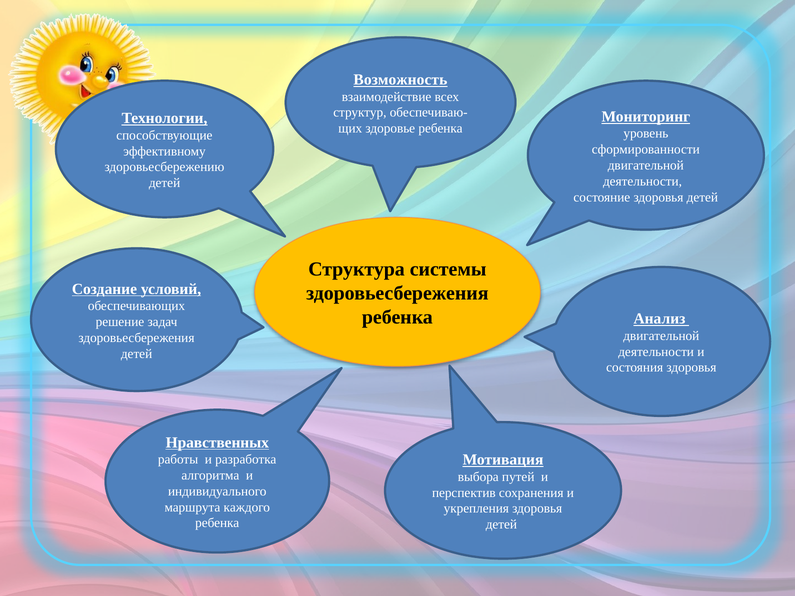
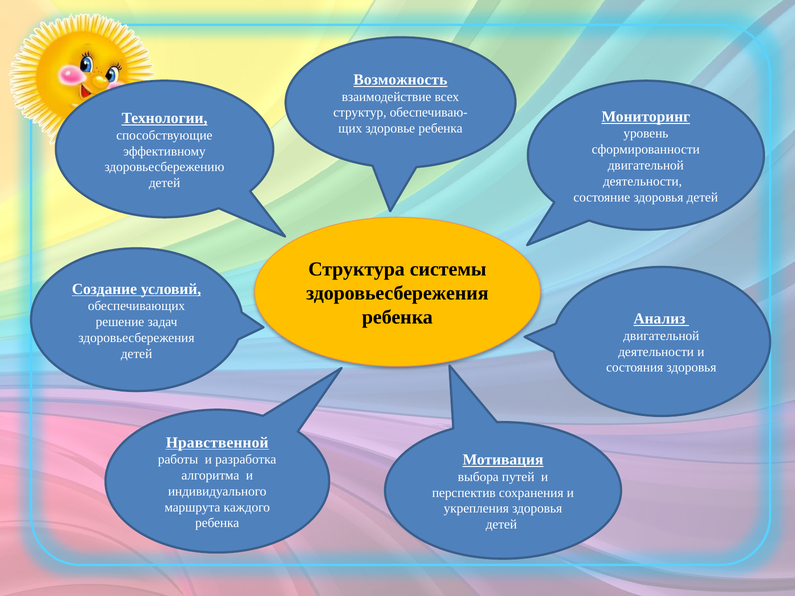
Нравственных: Нравственных -> Нравственной
